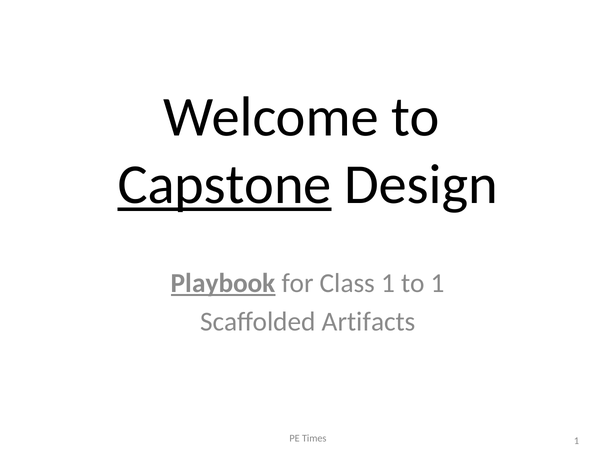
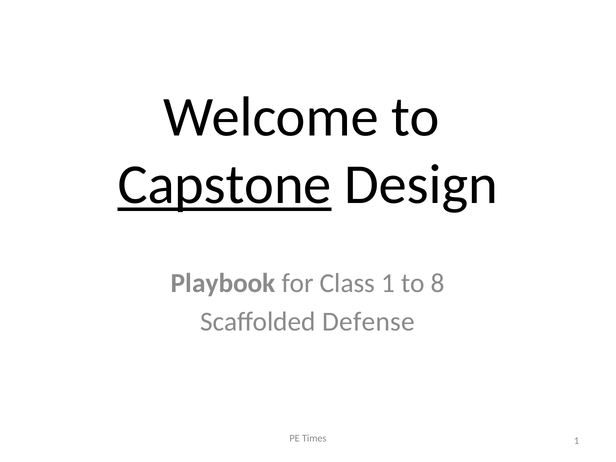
Playbook underline: present -> none
to 1: 1 -> 8
Artifacts: Artifacts -> Defense
